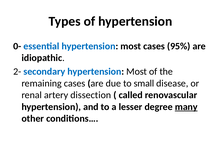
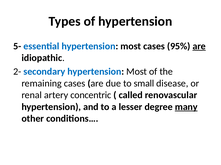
0-: 0- -> 5-
are at (199, 46) underline: none -> present
dissection: dissection -> concentric
